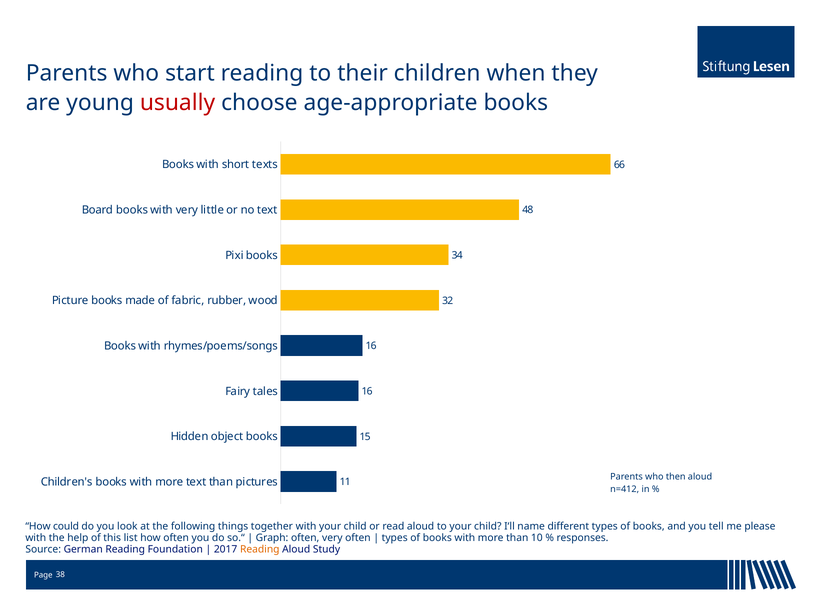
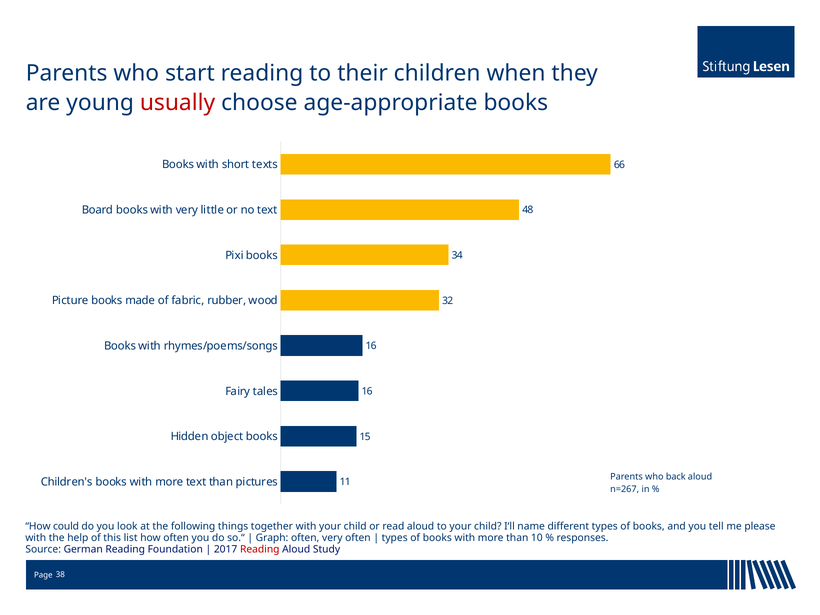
then: then -> back
n=412: n=412 -> n=267
Reading at (260, 549) colour: orange -> red
